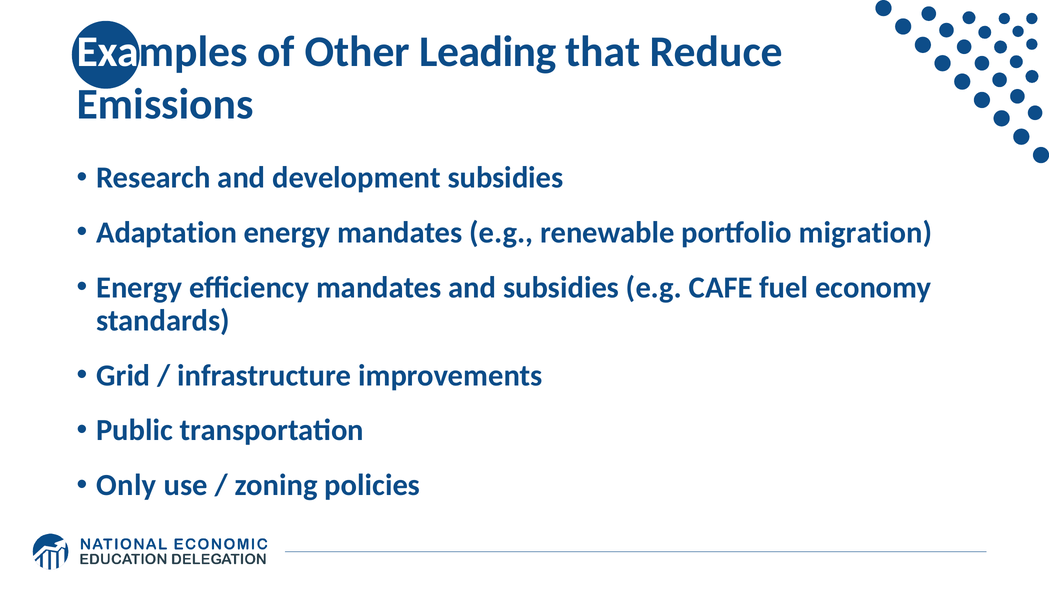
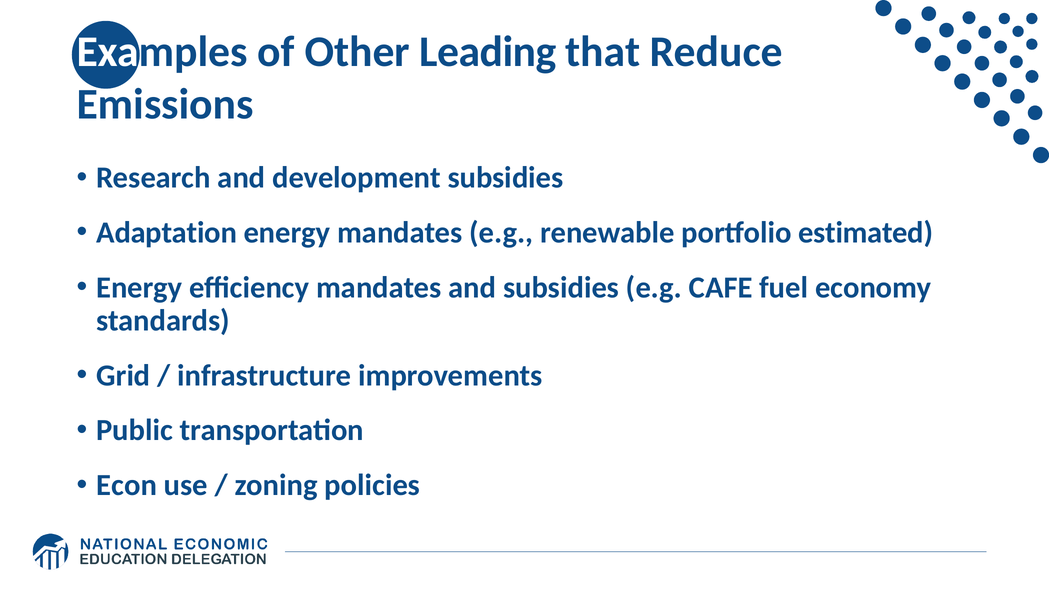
migration: migration -> estimated
Only: Only -> Econ
